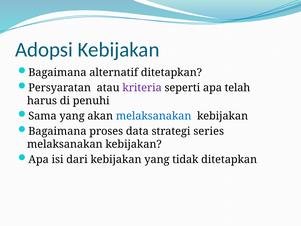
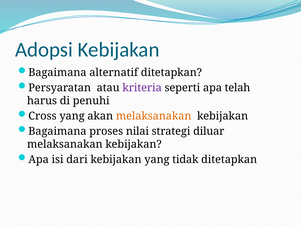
Sama: Sama -> Cross
melaksanakan at (154, 116) colour: blue -> orange
data: data -> nilai
series: series -> diluar
